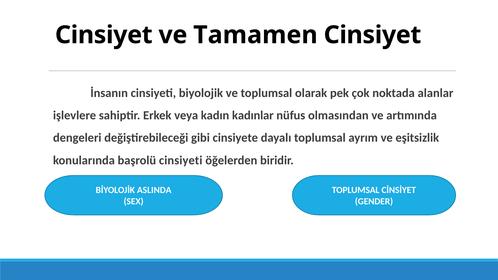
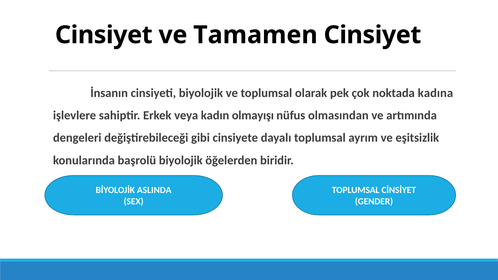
alanlar: alanlar -> kadına
kadınlar: kadınlar -> olmayışı
başrolü cinsiyeti: cinsiyeti -> biyolojik
